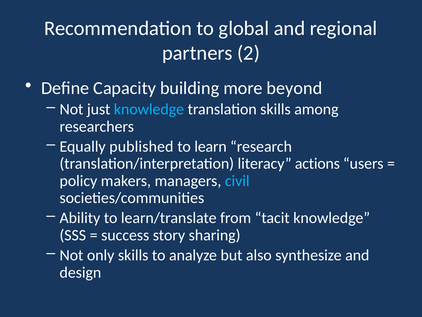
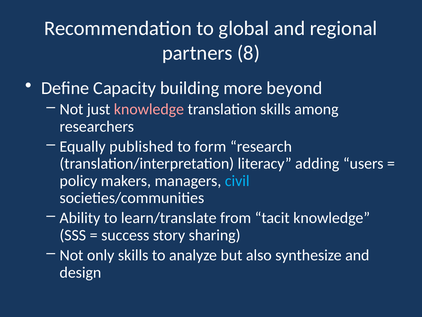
2: 2 -> 8
knowledge at (149, 109) colour: light blue -> pink
learn: learn -> form
actions: actions -> adding
